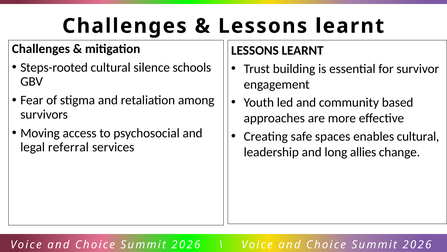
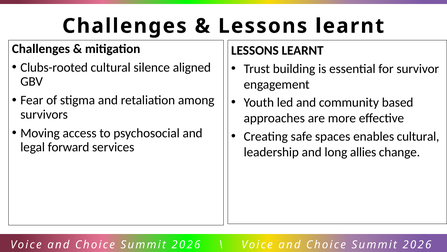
Steps-rooted: Steps-rooted -> Clubs-rooted
schools: schools -> aligned
referral: referral -> forward
